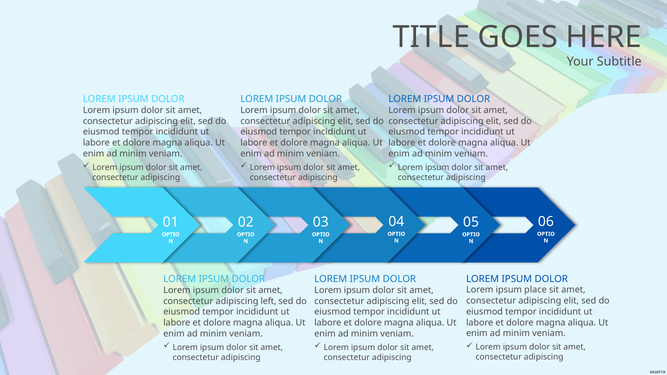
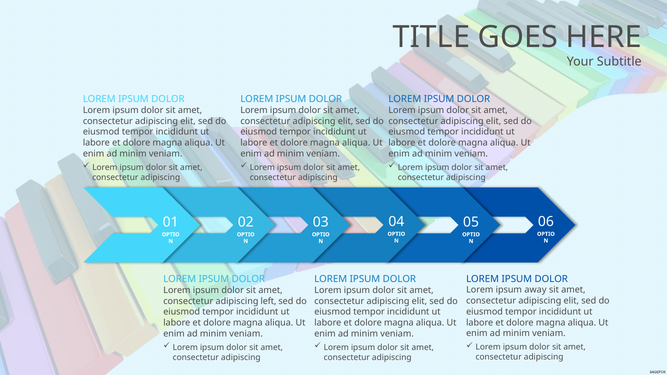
place: place -> away
